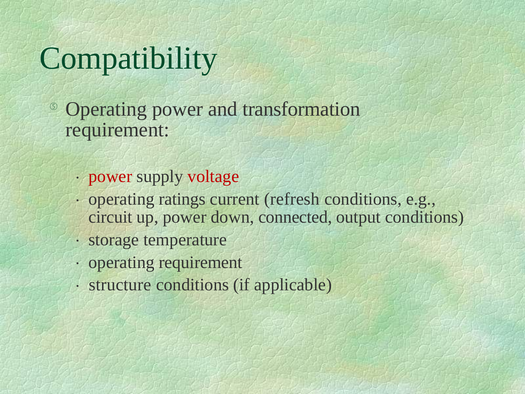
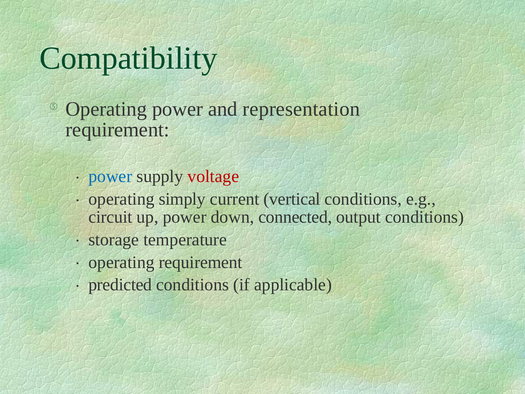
transformation: transformation -> representation
power at (110, 176) colour: red -> blue
ratings: ratings -> simply
refresh: refresh -> vertical
structure: structure -> predicted
